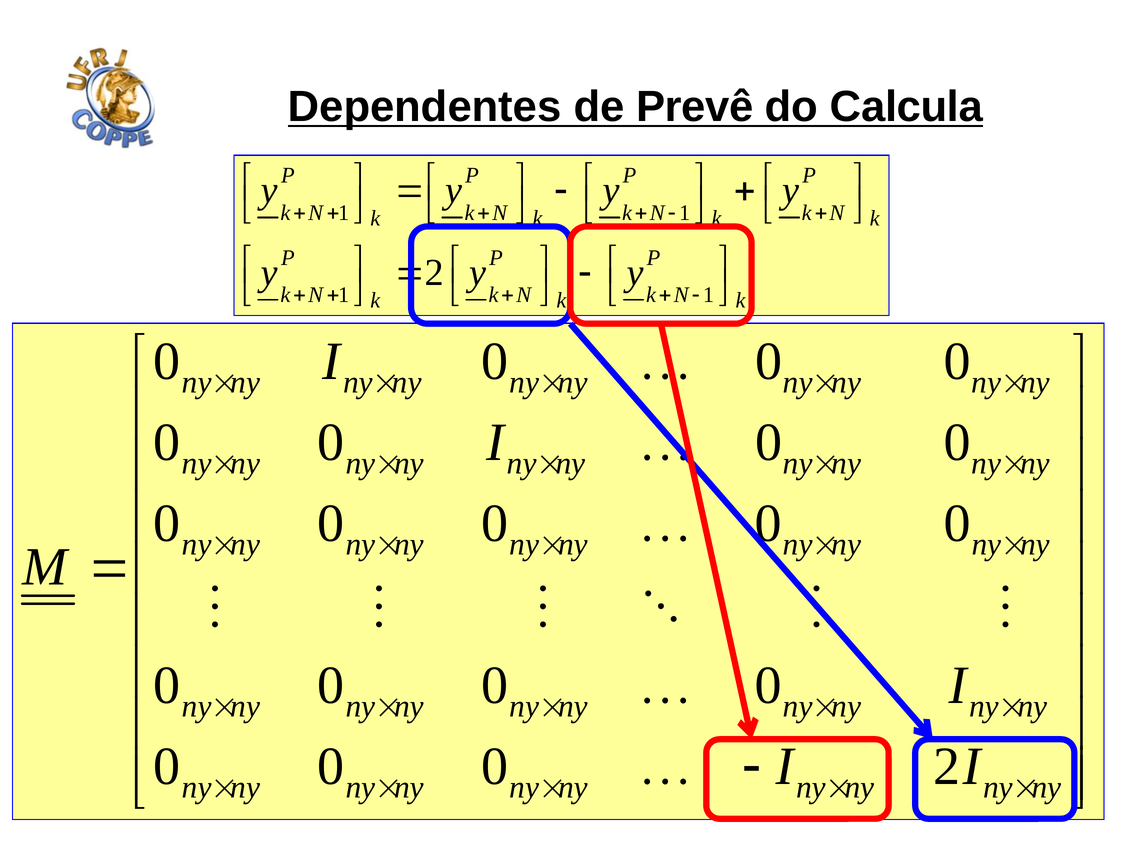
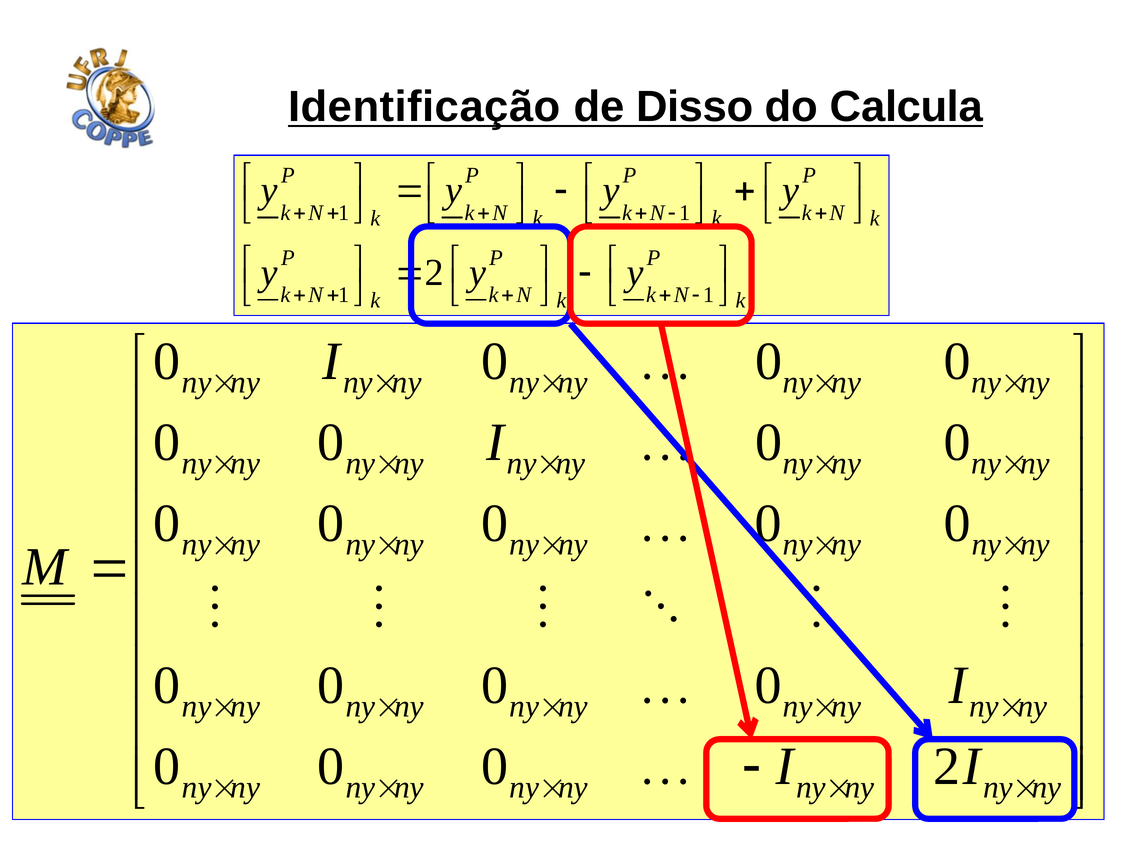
Dependentes: Dependentes -> Identificação
Prevê: Prevê -> Disso
